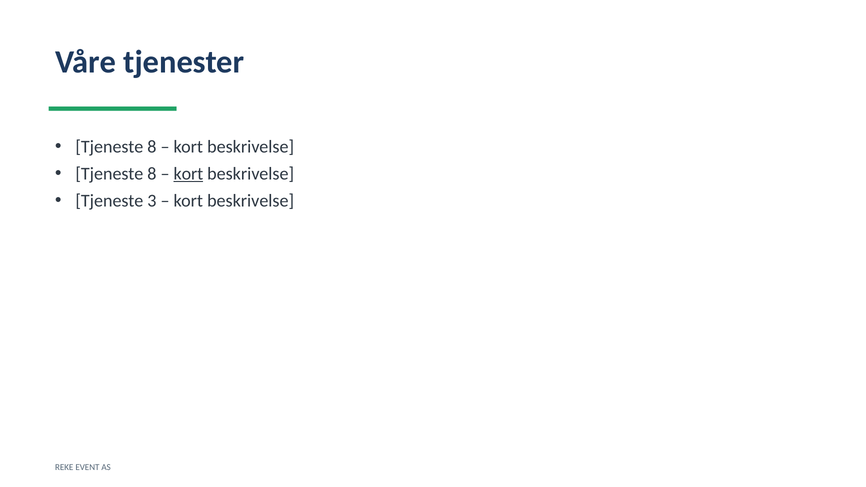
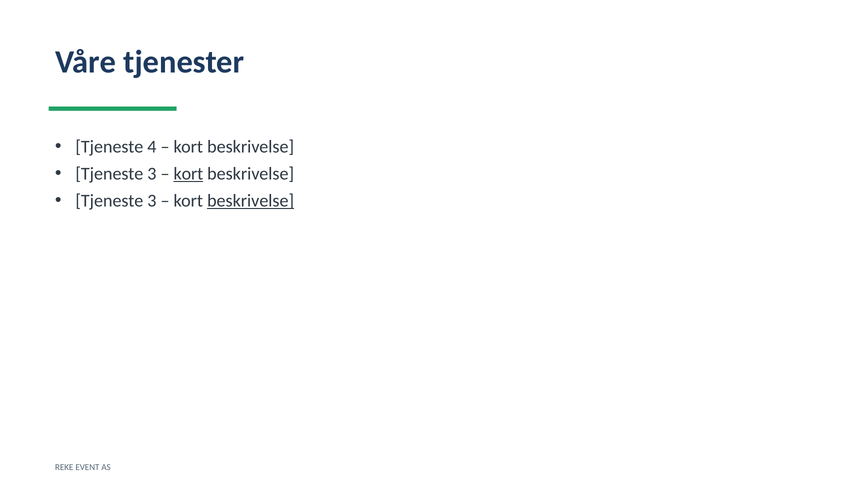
8 at (152, 147): 8 -> 4
8 at (152, 174): 8 -> 3
beskrivelse at (251, 201) underline: none -> present
